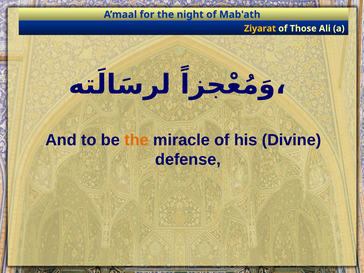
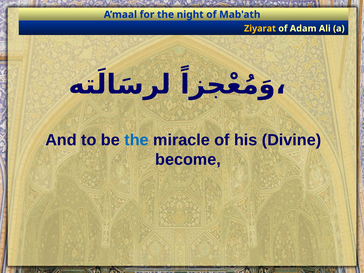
Those: Those -> Adam
the at (137, 140) colour: orange -> blue
defense: defense -> become
